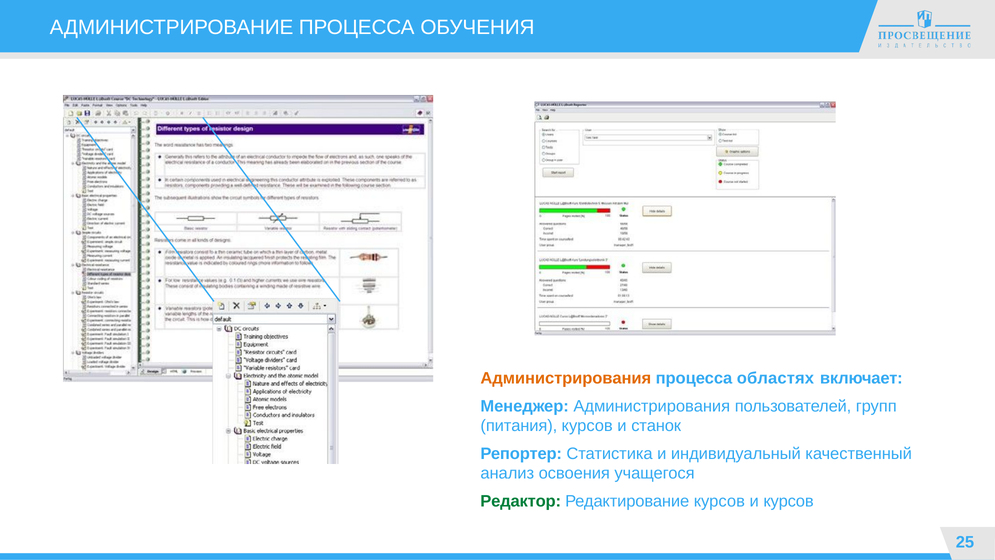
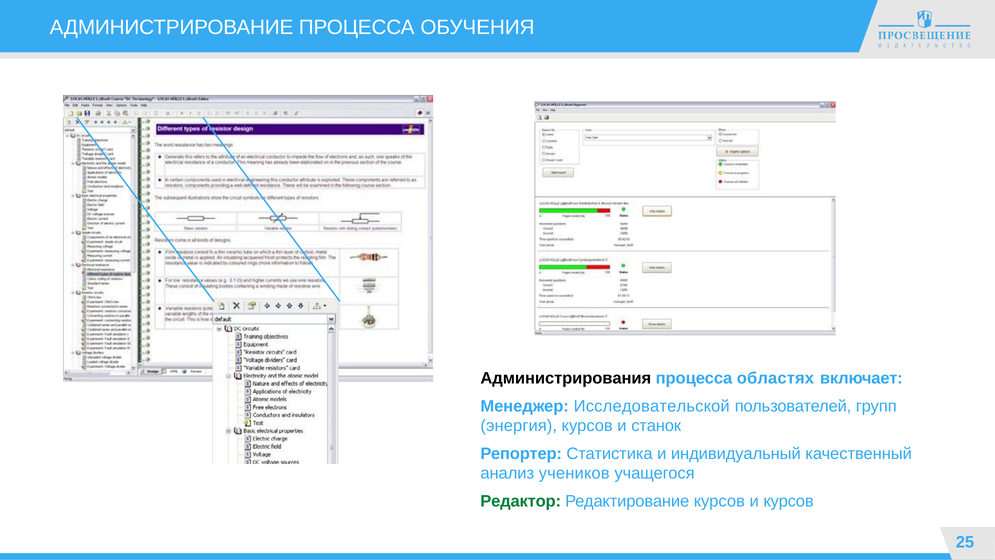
Администрирования at (566, 379) colour: orange -> black
Менеджер Администрирования: Администрирования -> Исследовательской
питания: питания -> энергия
освоения: освоения -> учеников
